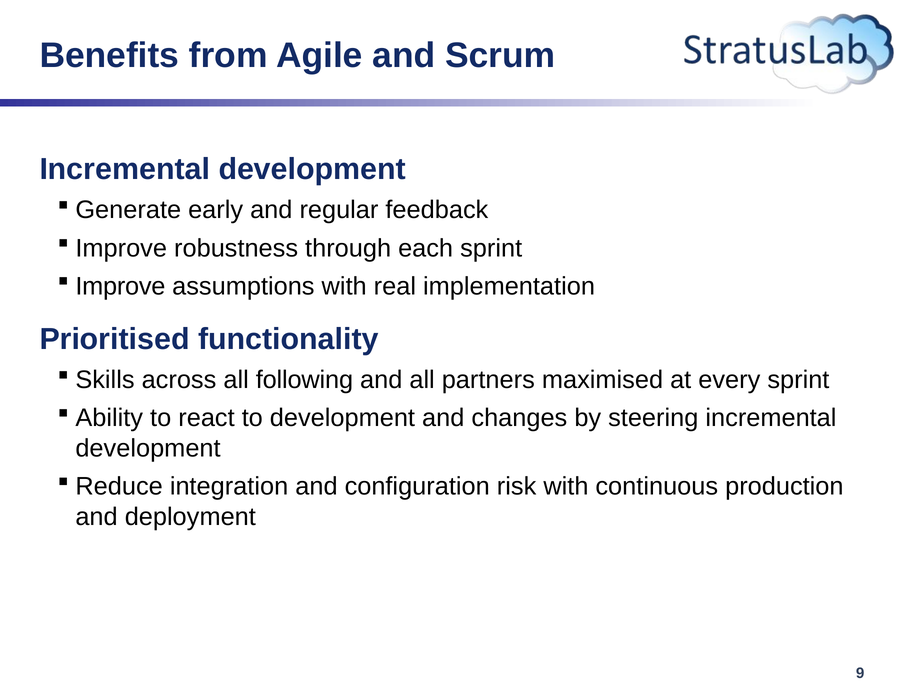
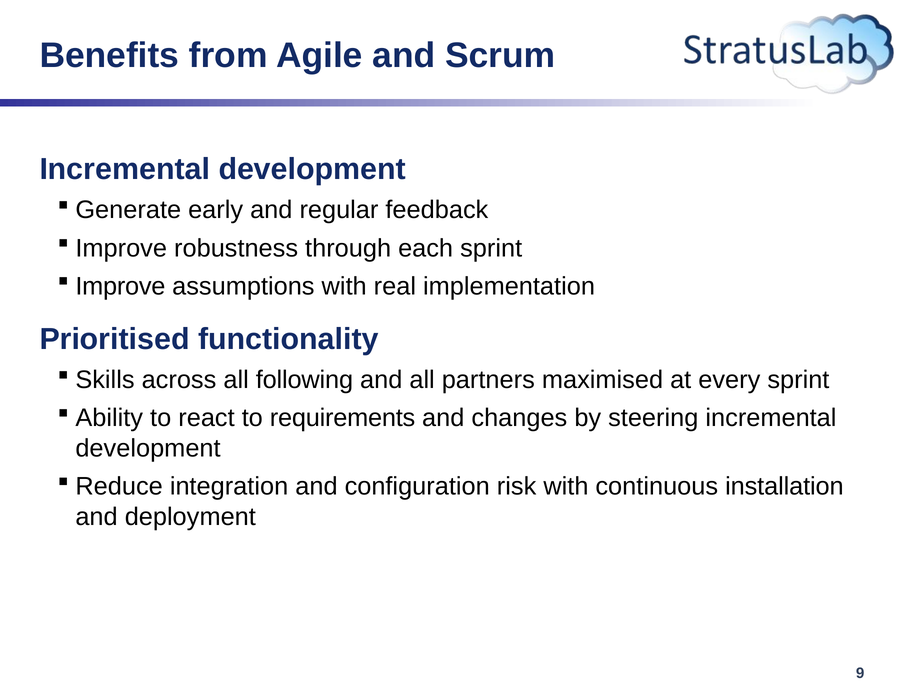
to development: development -> requirements
production: production -> installation
